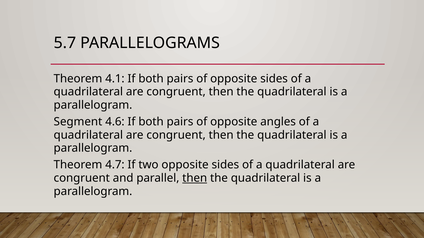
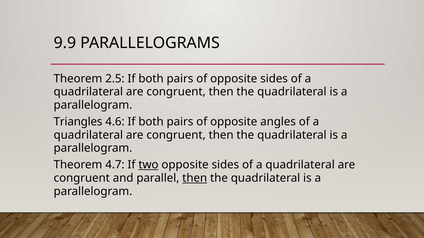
5.7: 5.7 -> 9.9
4.1: 4.1 -> 2.5
Segment: Segment -> Triangles
two underline: none -> present
